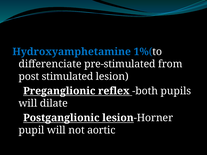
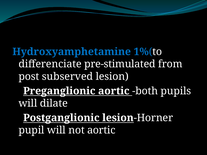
stimulated: stimulated -> subserved
Preganglionic reflex: reflex -> aortic
